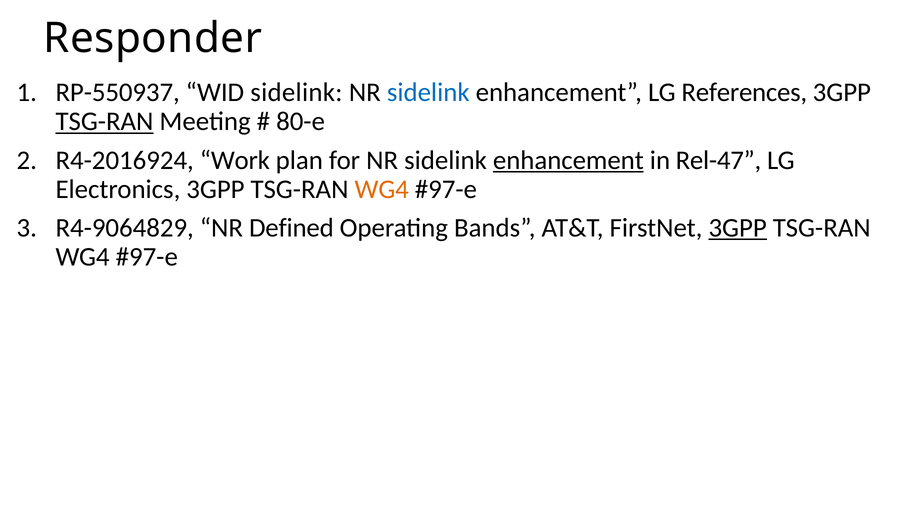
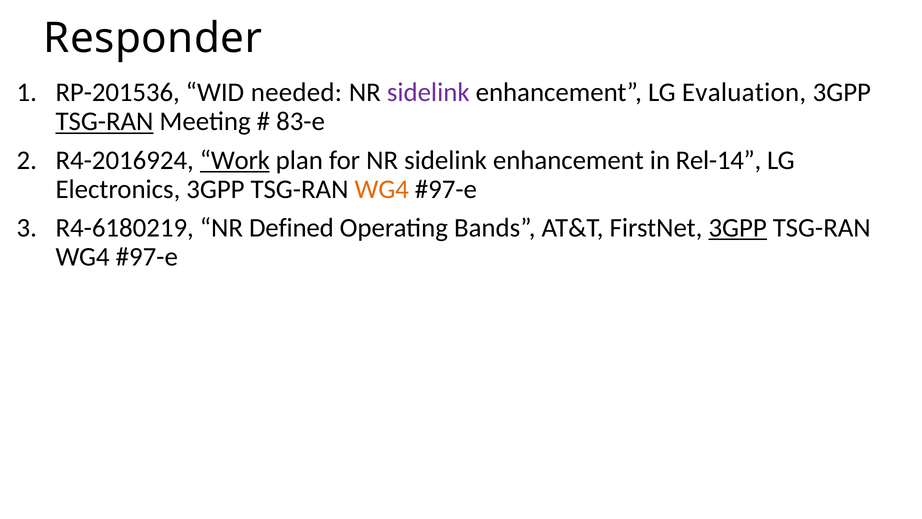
RP-550937: RP-550937 -> RP-201536
WID sidelink: sidelink -> needed
sidelink at (428, 92) colour: blue -> purple
References: References -> Evaluation
80-e: 80-e -> 83-e
Work underline: none -> present
enhancement at (568, 160) underline: present -> none
Rel-47: Rel-47 -> Rel-14
R4-9064829: R4-9064829 -> R4-6180219
